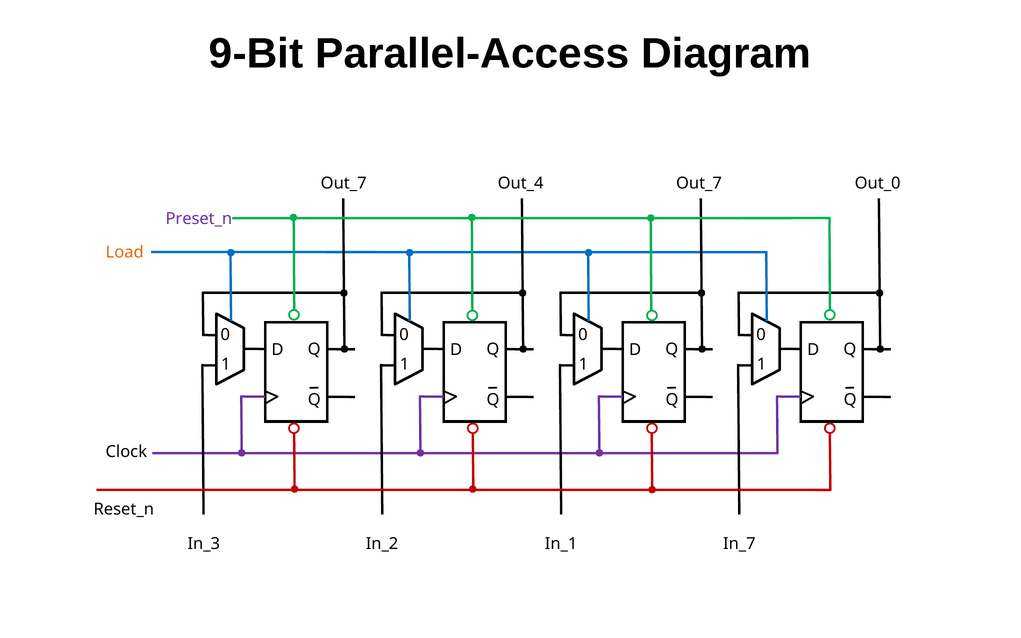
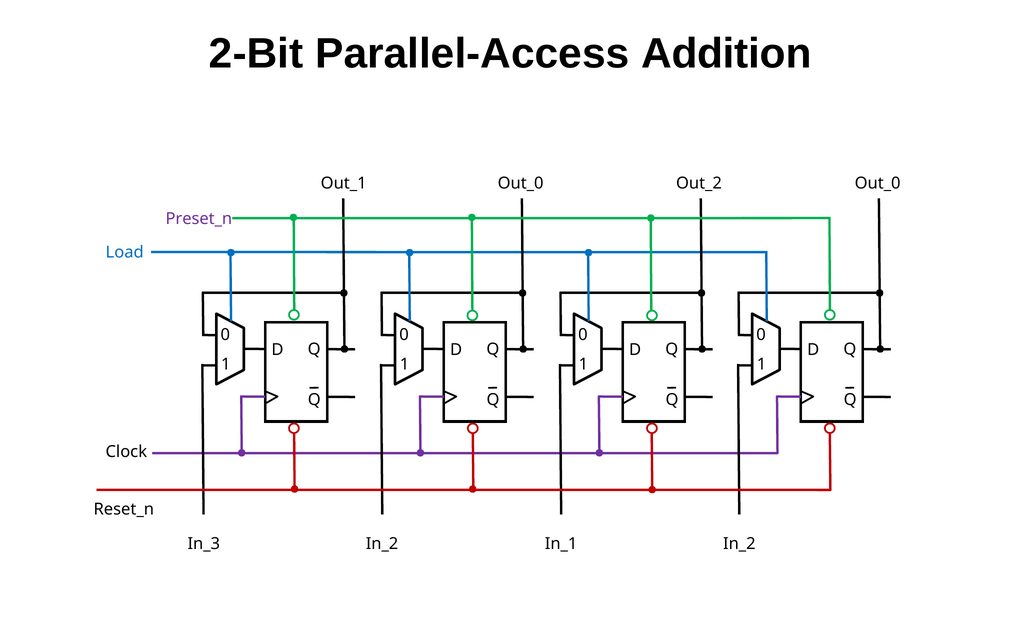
9-Bit: 9-Bit -> 2-Bit
Diagram: Diagram -> Addition
Out_7 at (344, 183): Out_7 -> Out_1
Out_4 at (521, 183): Out_4 -> Out_0
Out_7 at (699, 183): Out_7 -> Out_2
Load colour: orange -> blue
In_7 at (739, 544): In_7 -> In_2
